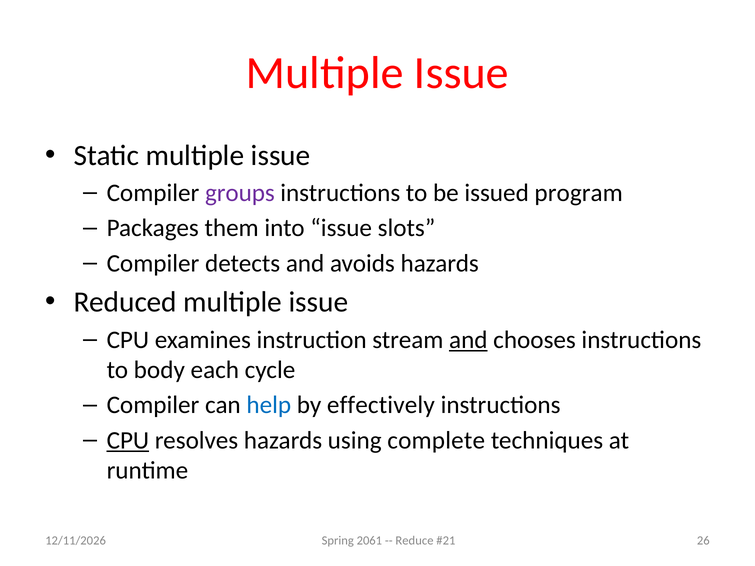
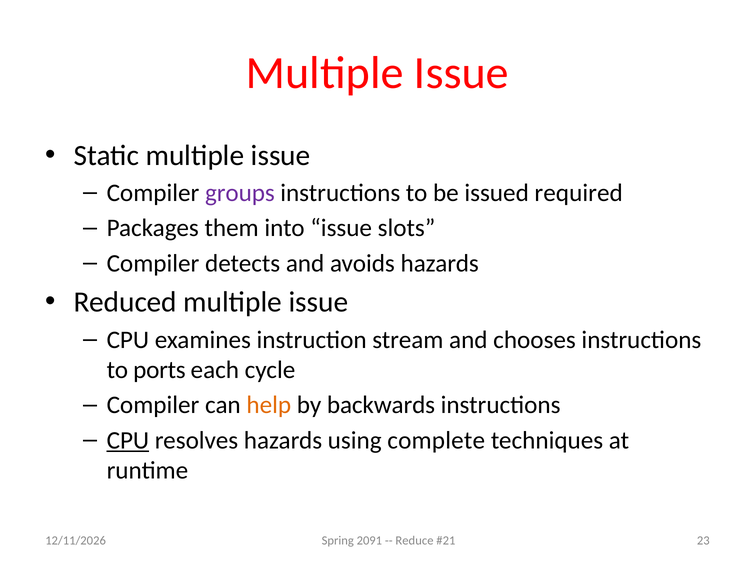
program: program -> required
and at (468, 340) underline: present -> none
body: body -> ports
help colour: blue -> orange
effectively: effectively -> backwards
26: 26 -> 23
2061: 2061 -> 2091
